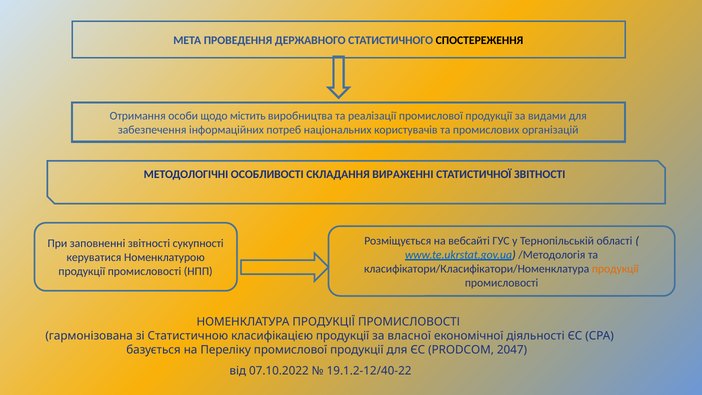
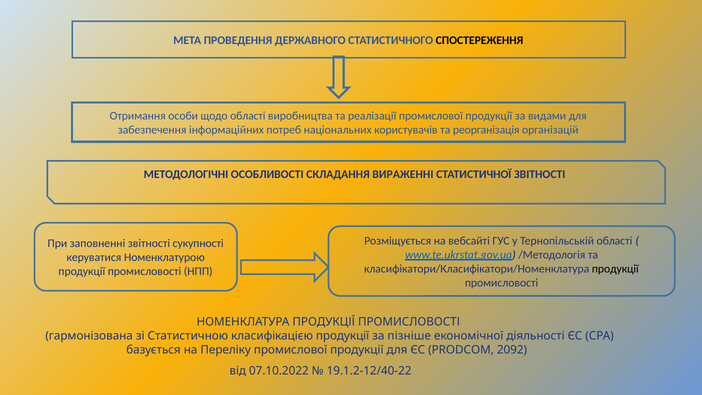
щодо містить: містить -> області
промислових: промислових -> реорганізація
продукції at (615, 269) colour: orange -> black
власної: власної -> пізніше
2047: 2047 -> 2092
